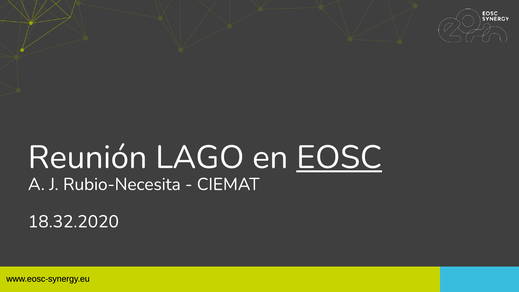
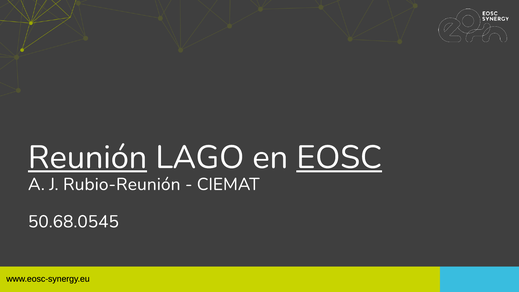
Reunión underline: none -> present
Rubio-Necesita: Rubio-Necesita -> Rubio-Reunión
18.32.2020: 18.32.2020 -> 50.68.0545
